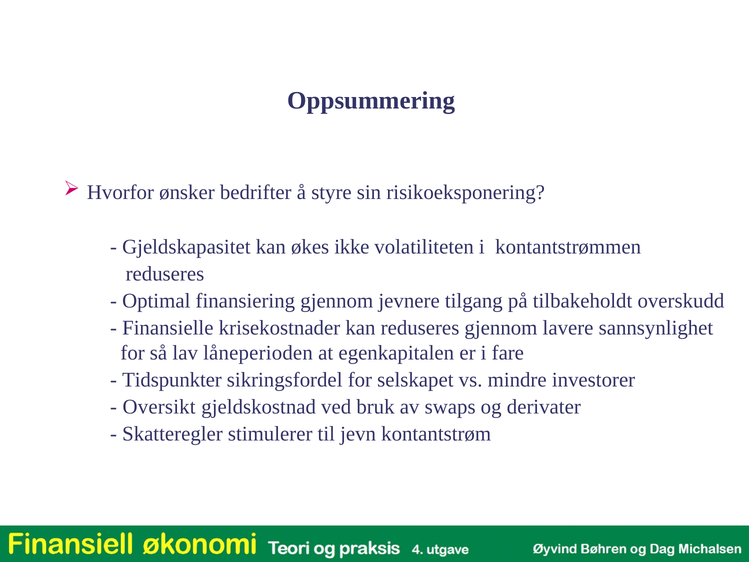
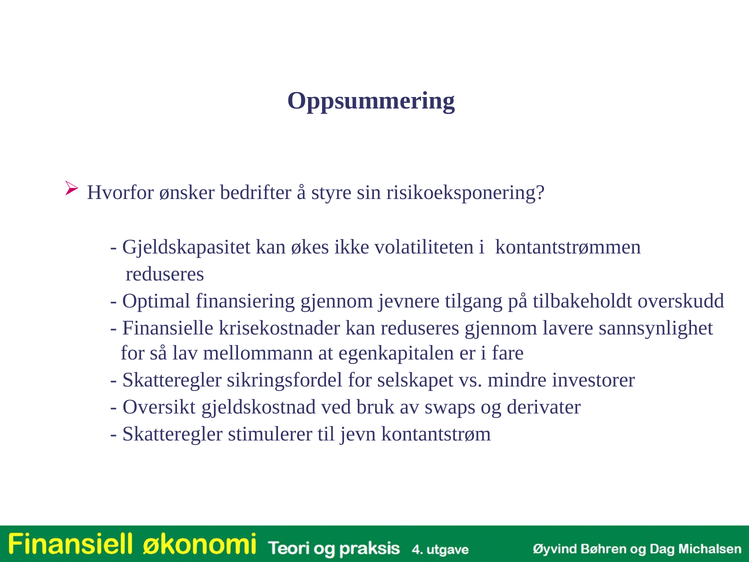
låneperioden: låneperioden -> mellommann
Tidspunkter at (172, 380): Tidspunkter -> Skatteregler
